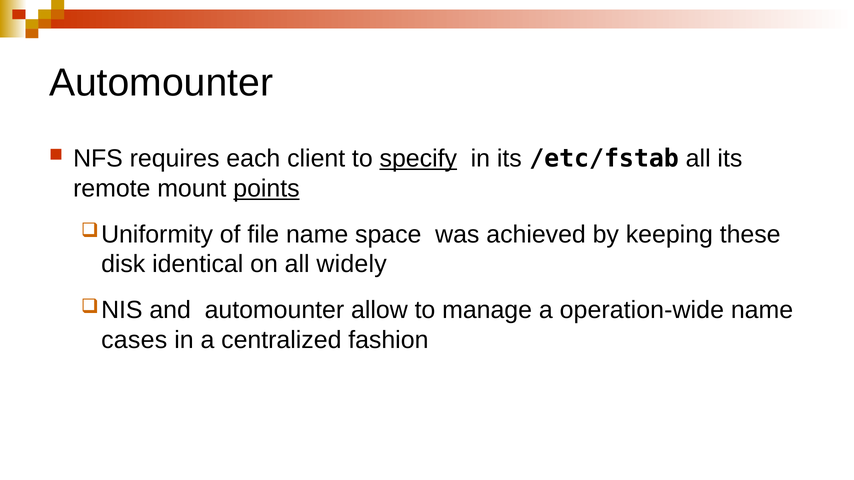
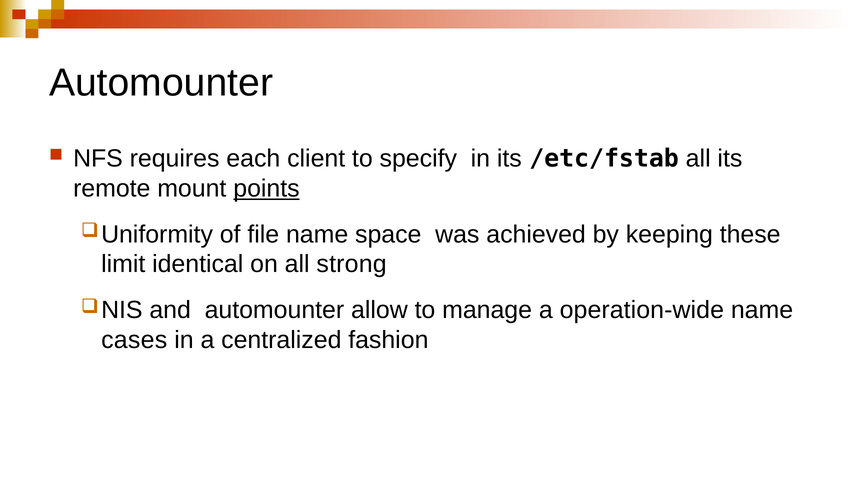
specify underline: present -> none
disk: disk -> limit
widely: widely -> strong
